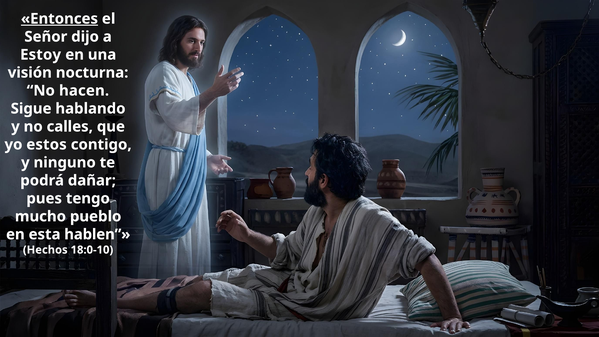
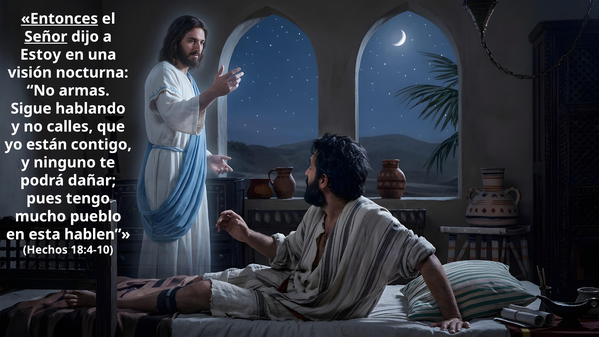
Señor underline: none -> present
hacen: hacen -> armas
estos: estos -> están
18:0-10: 18:0-10 -> 18:4-10
